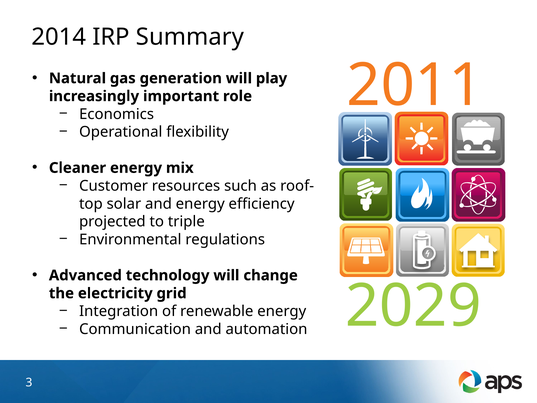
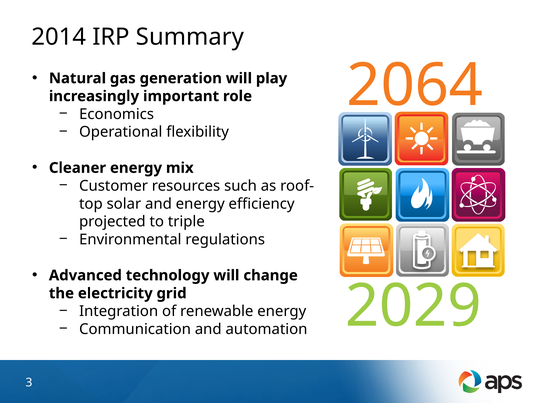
2011: 2011 -> 2064
